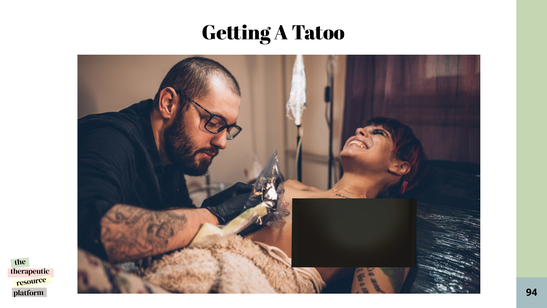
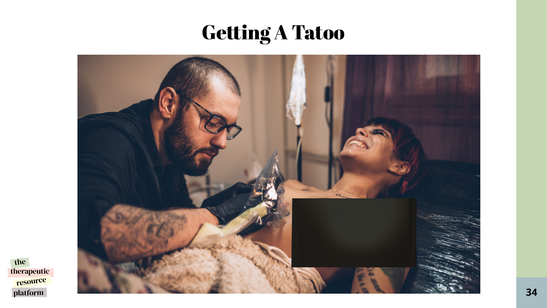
94: 94 -> 34
